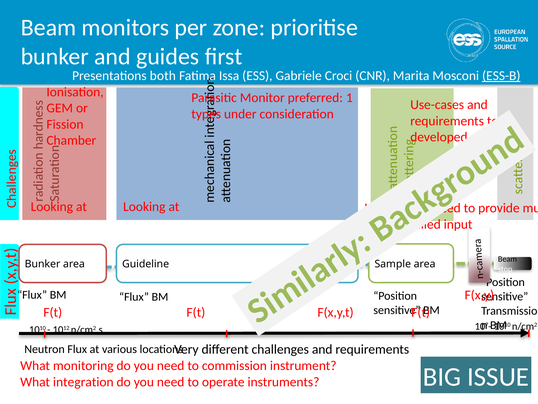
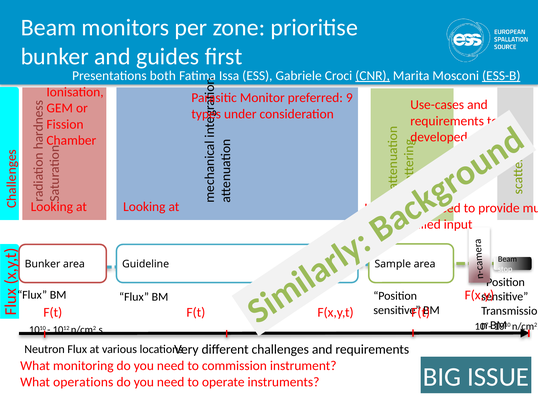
CNR underline: none -> present
1: 1 -> 9
integration: integration -> operations
